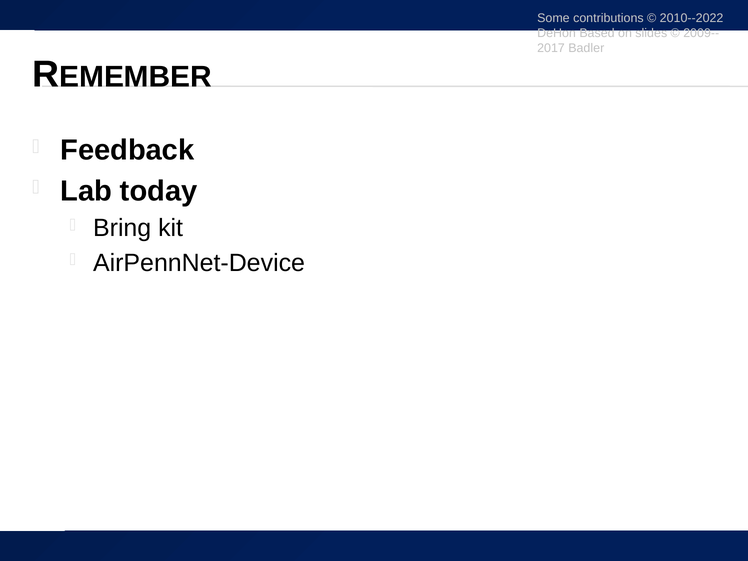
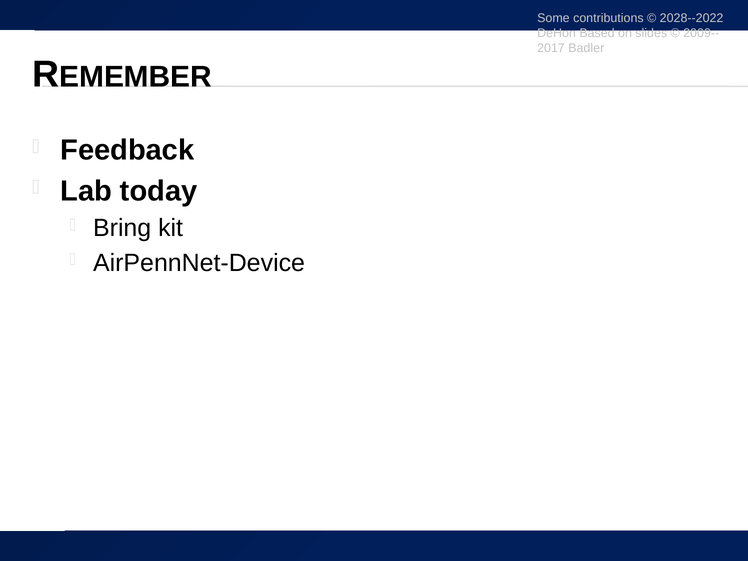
2010--2022: 2010--2022 -> 2028--2022
